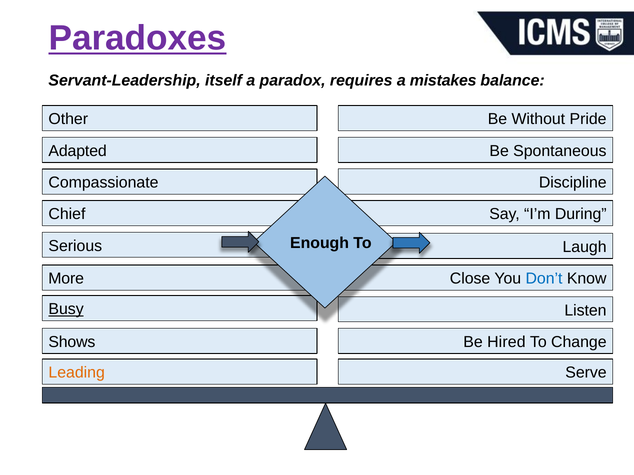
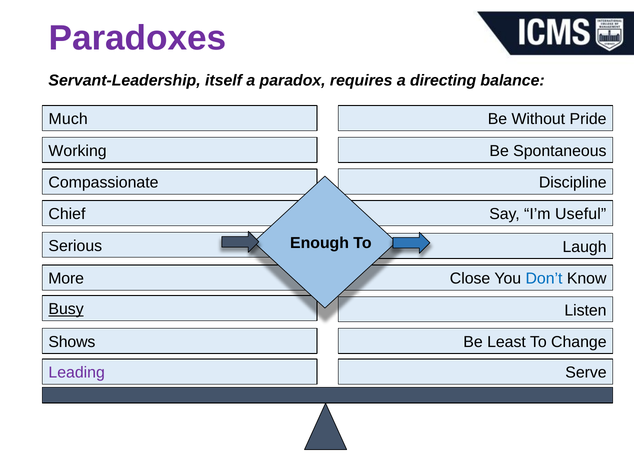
Paradoxes underline: present -> none
mistakes: mistakes -> directing
Other: Other -> Much
Adapted: Adapted -> Working
During: During -> Useful
Hired: Hired -> Least
Leading colour: orange -> purple
